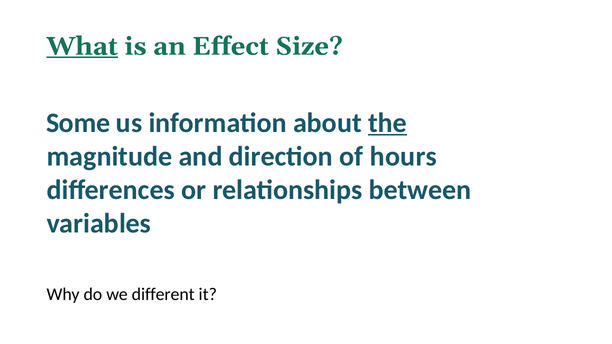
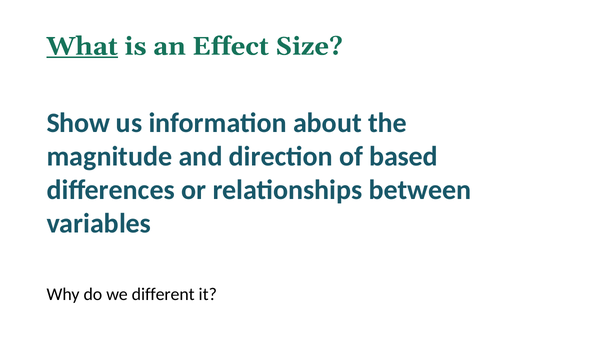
Some: Some -> Show
the underline: present -> none
hours: hours -> based
